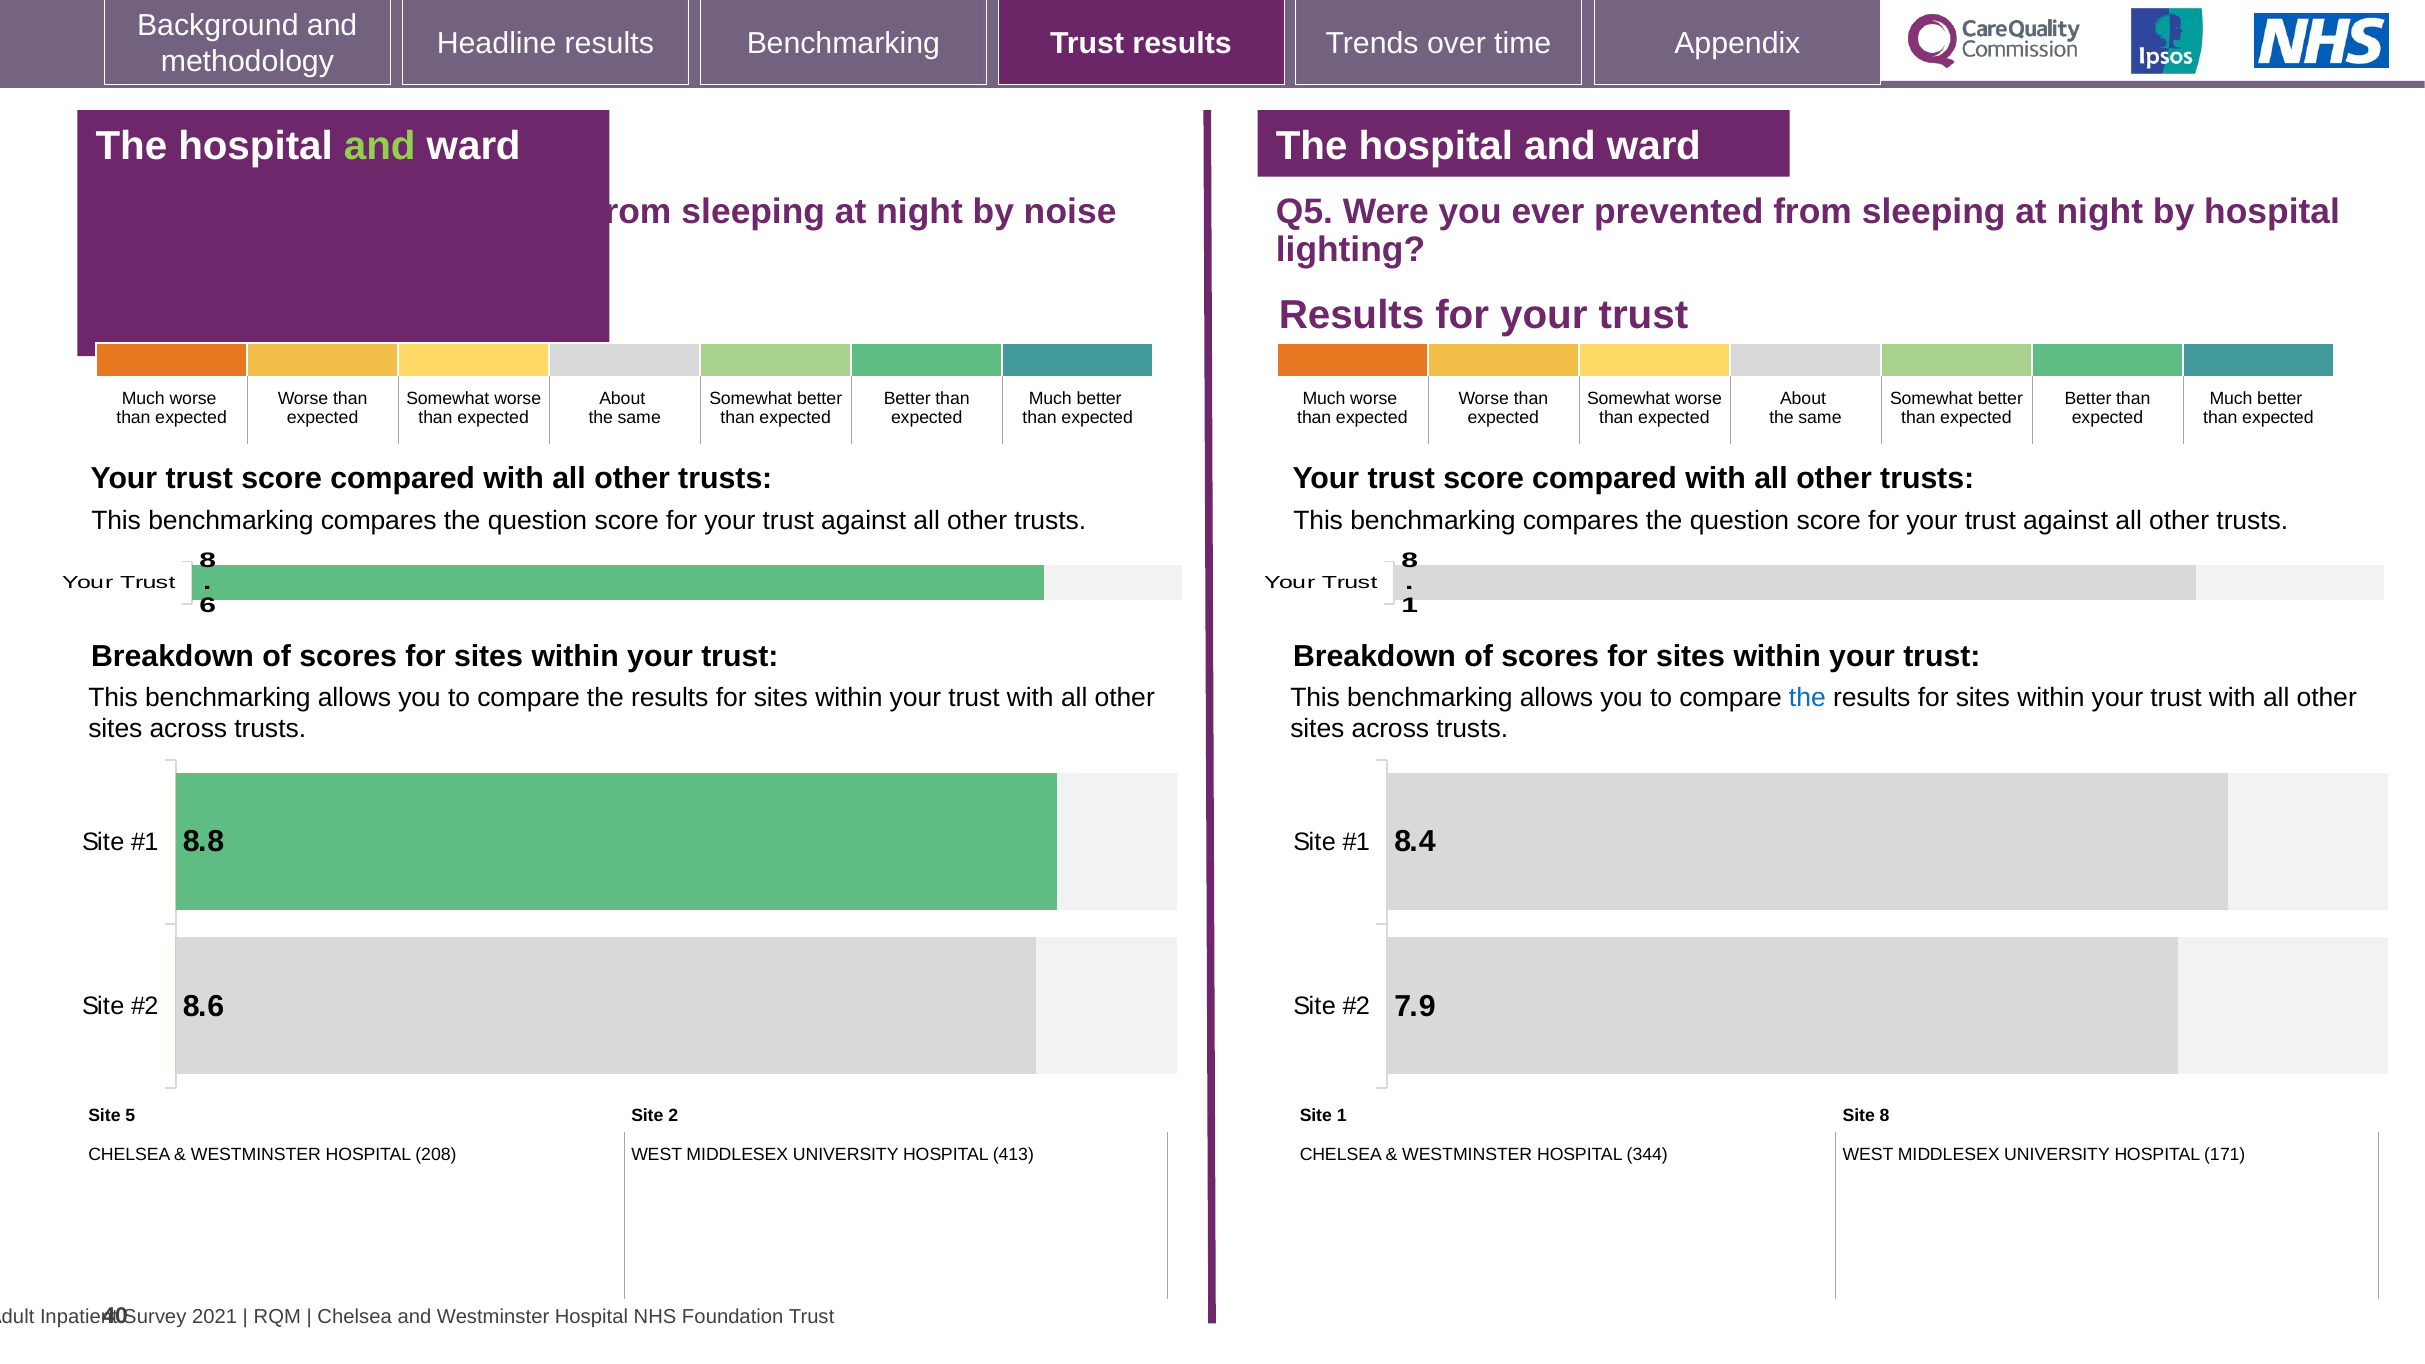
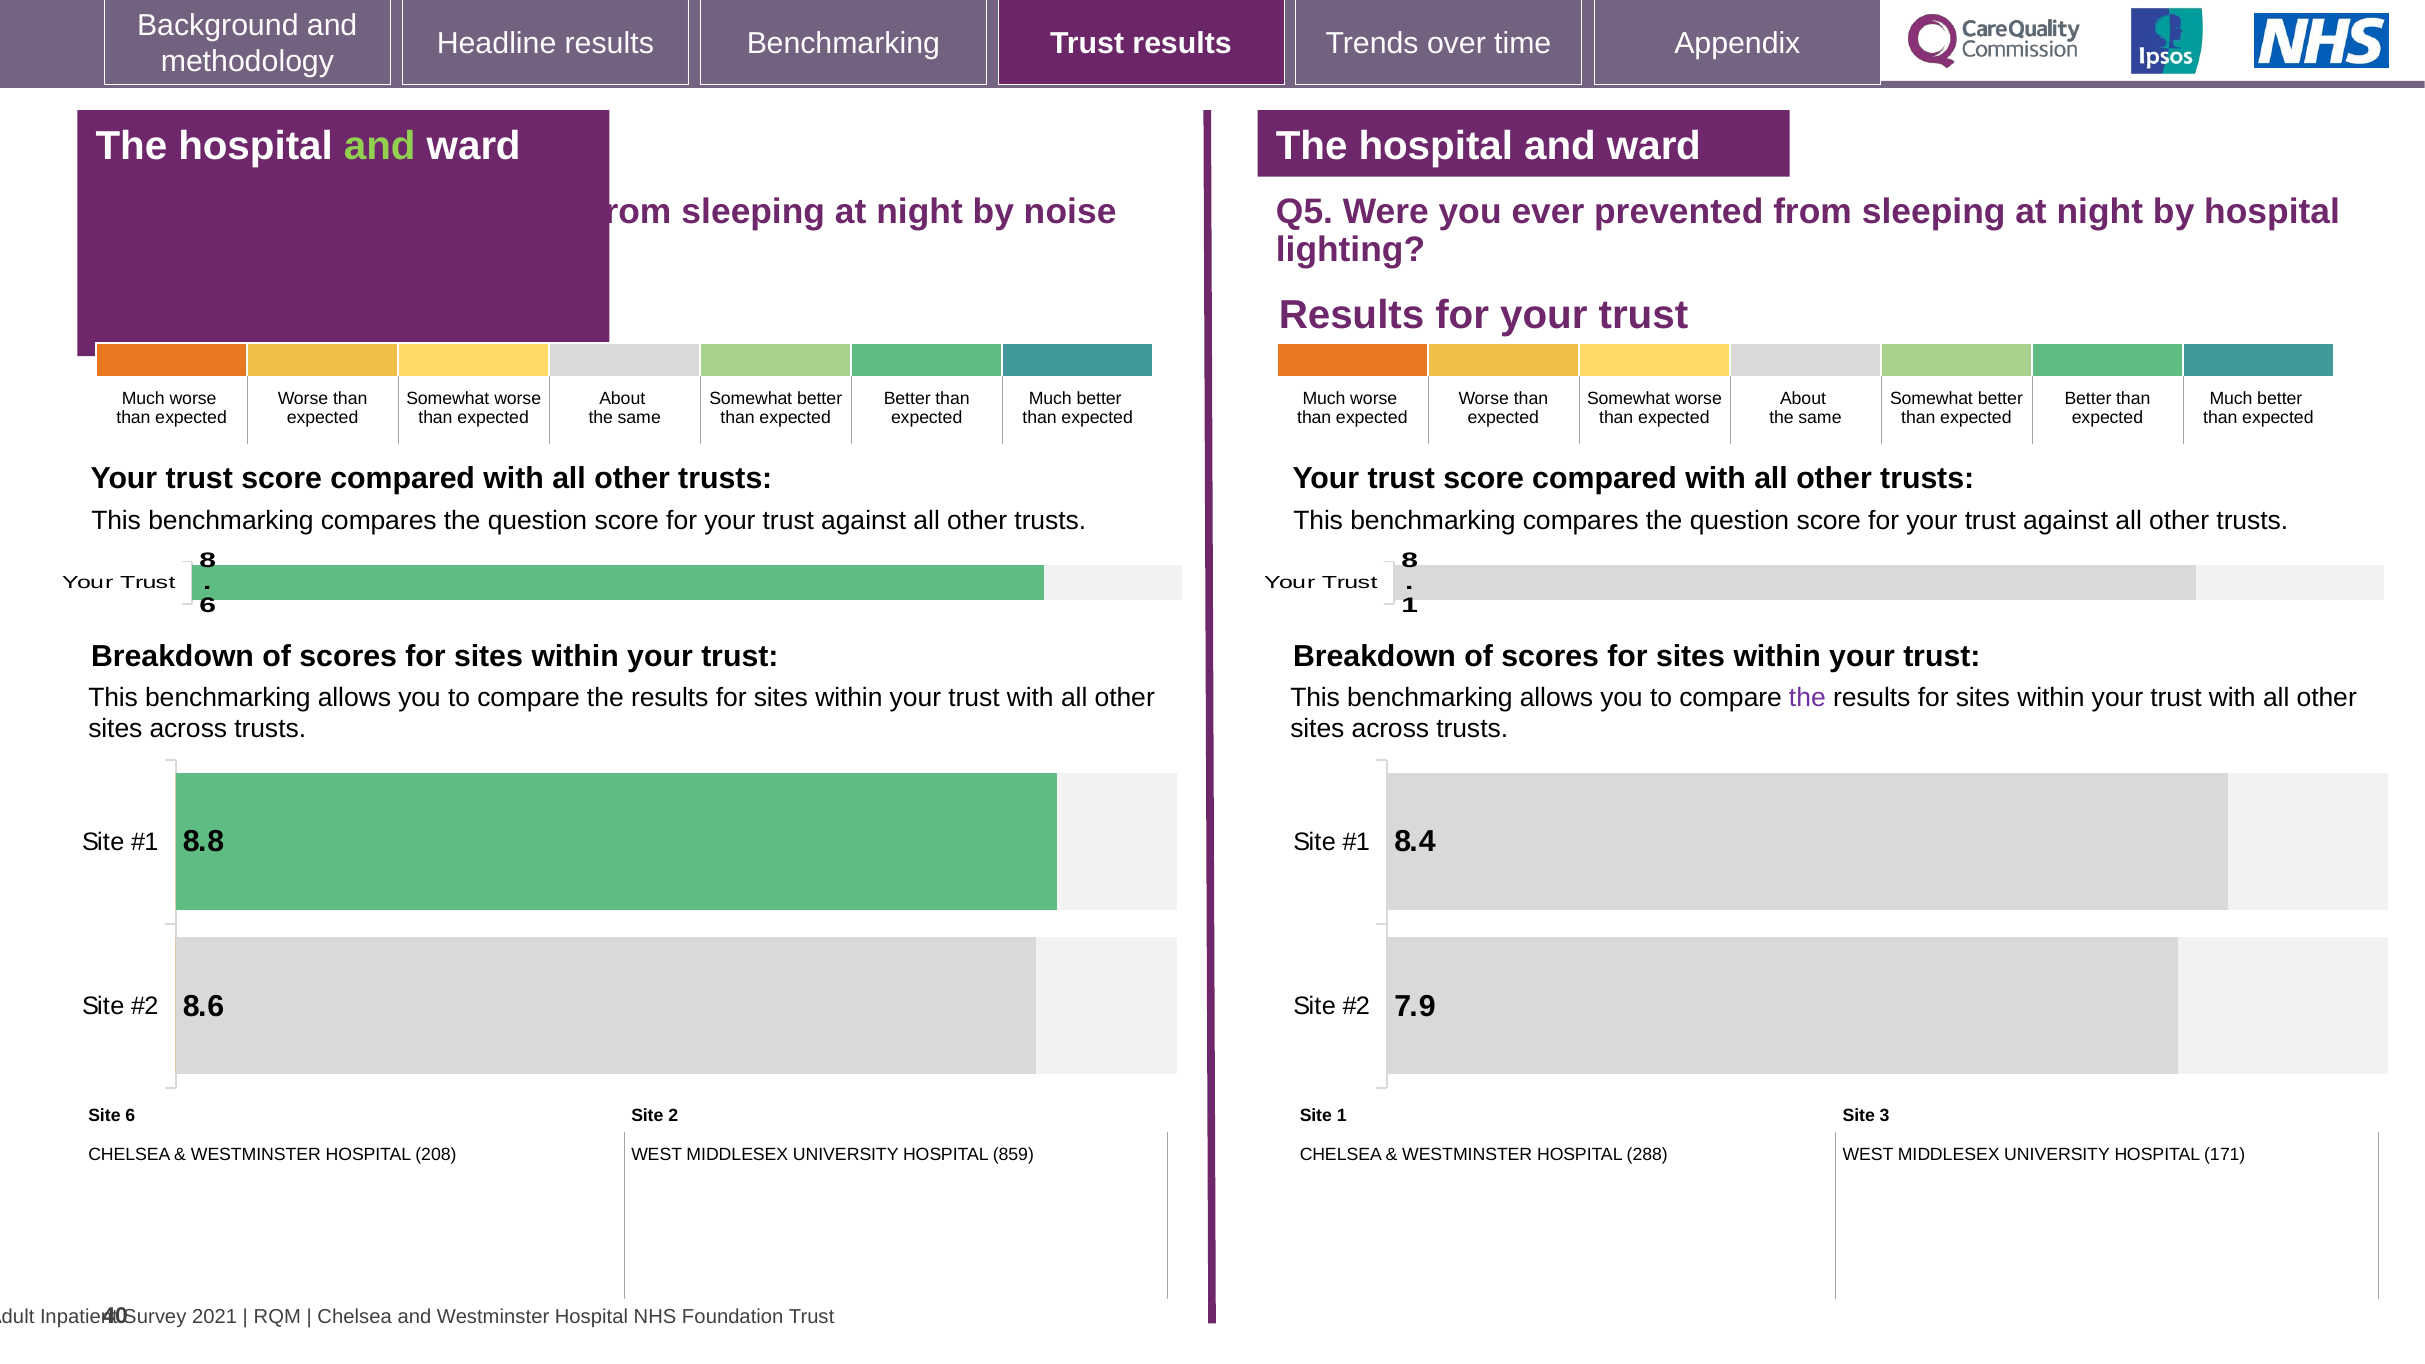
the at (1807, 697) colour: blue -> purple
Site 5: 5 -> 6
Site 8: 8 -> 3
413: 413 -> 859
344: 344 -> 288
